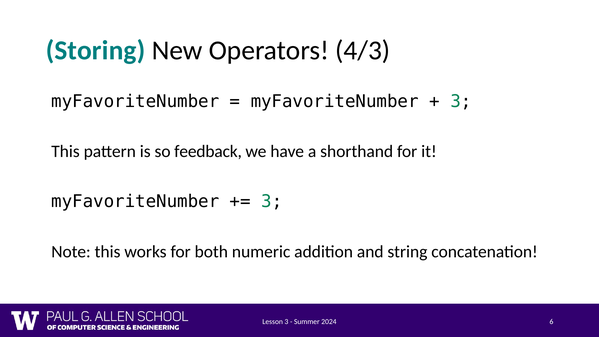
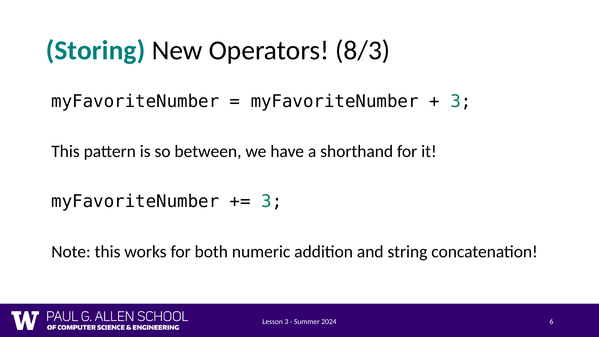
4/3: 4/3 -> 8/3
feedback: feedback -> between
